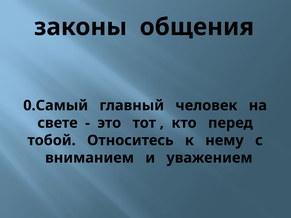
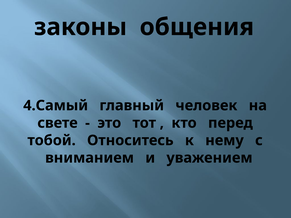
0.Самый: 0.Самый -> 4.Самый
